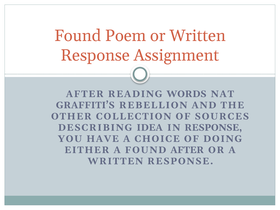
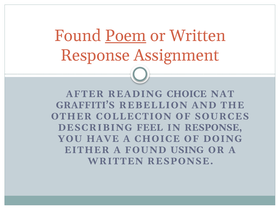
Poem underline: none -> present
READING WORDS: WORDS -> CHOICE
IDEA: IDEA -> FEEL
FOUND AFTER: AFTER -> USING
